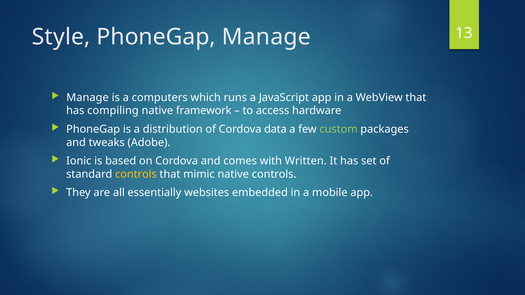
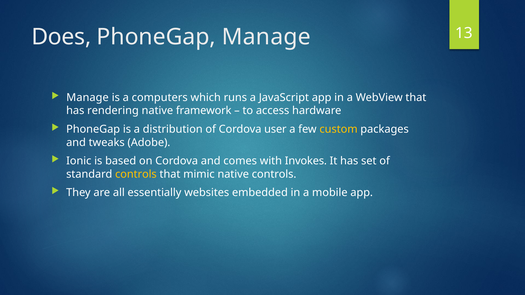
Style: Style -> Does
compiling: compiling -> rendering
data: data -> user
custom colour: light green -> yellow
Written: Written -> Invokes
